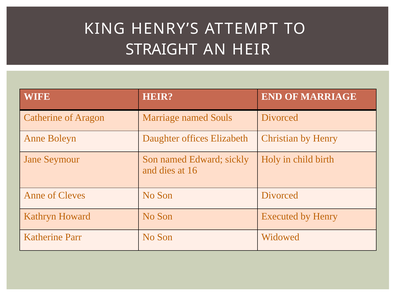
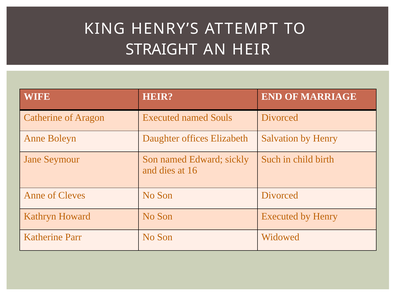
Aragon Marriage: Marriage -> Executed
Christian: Christian -> Salvation
Holy: Holy -> Such
